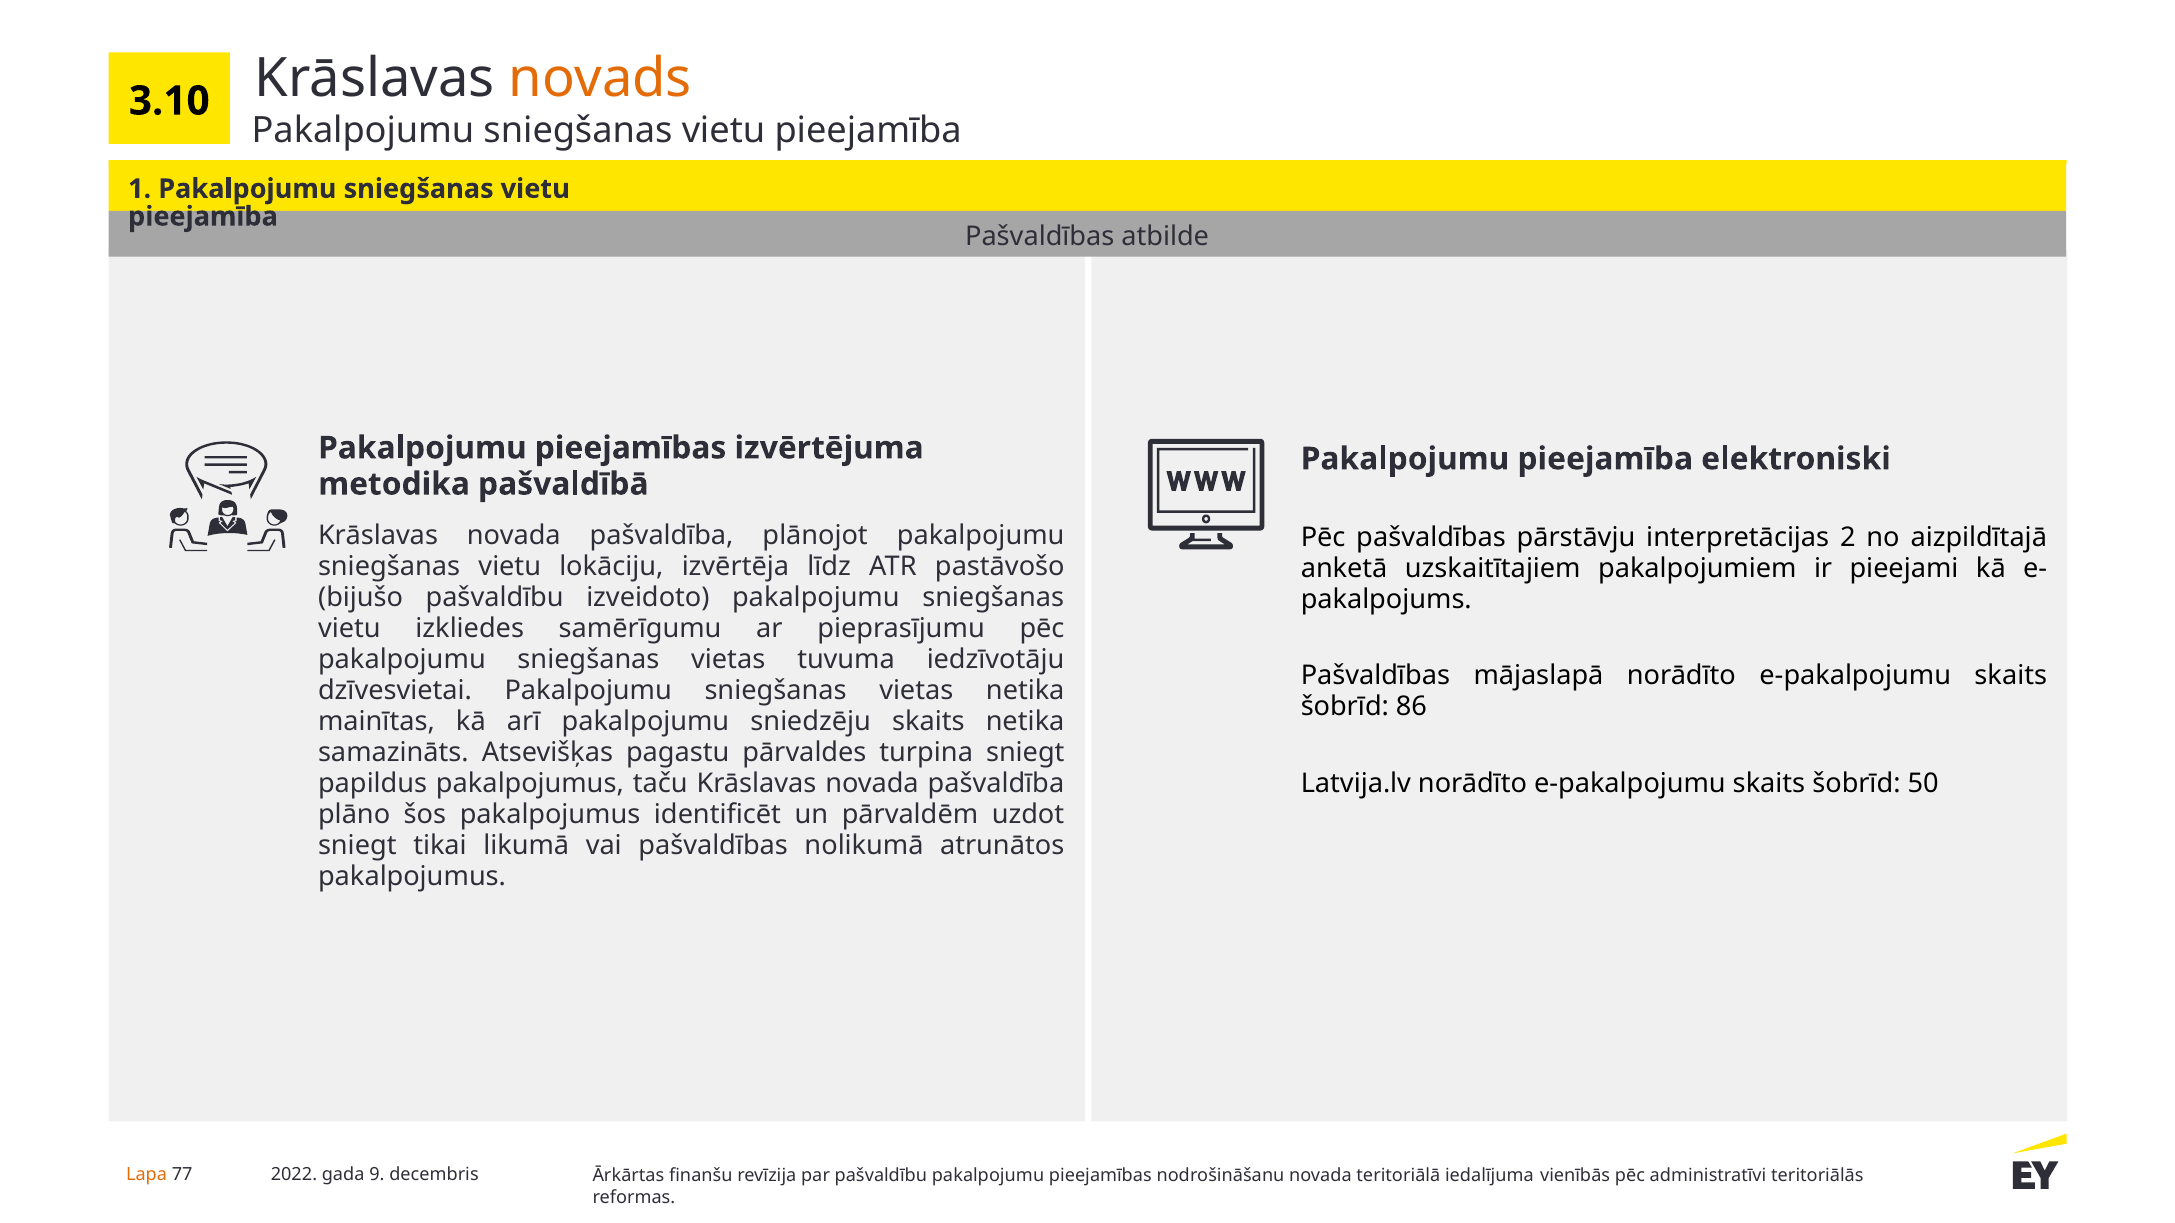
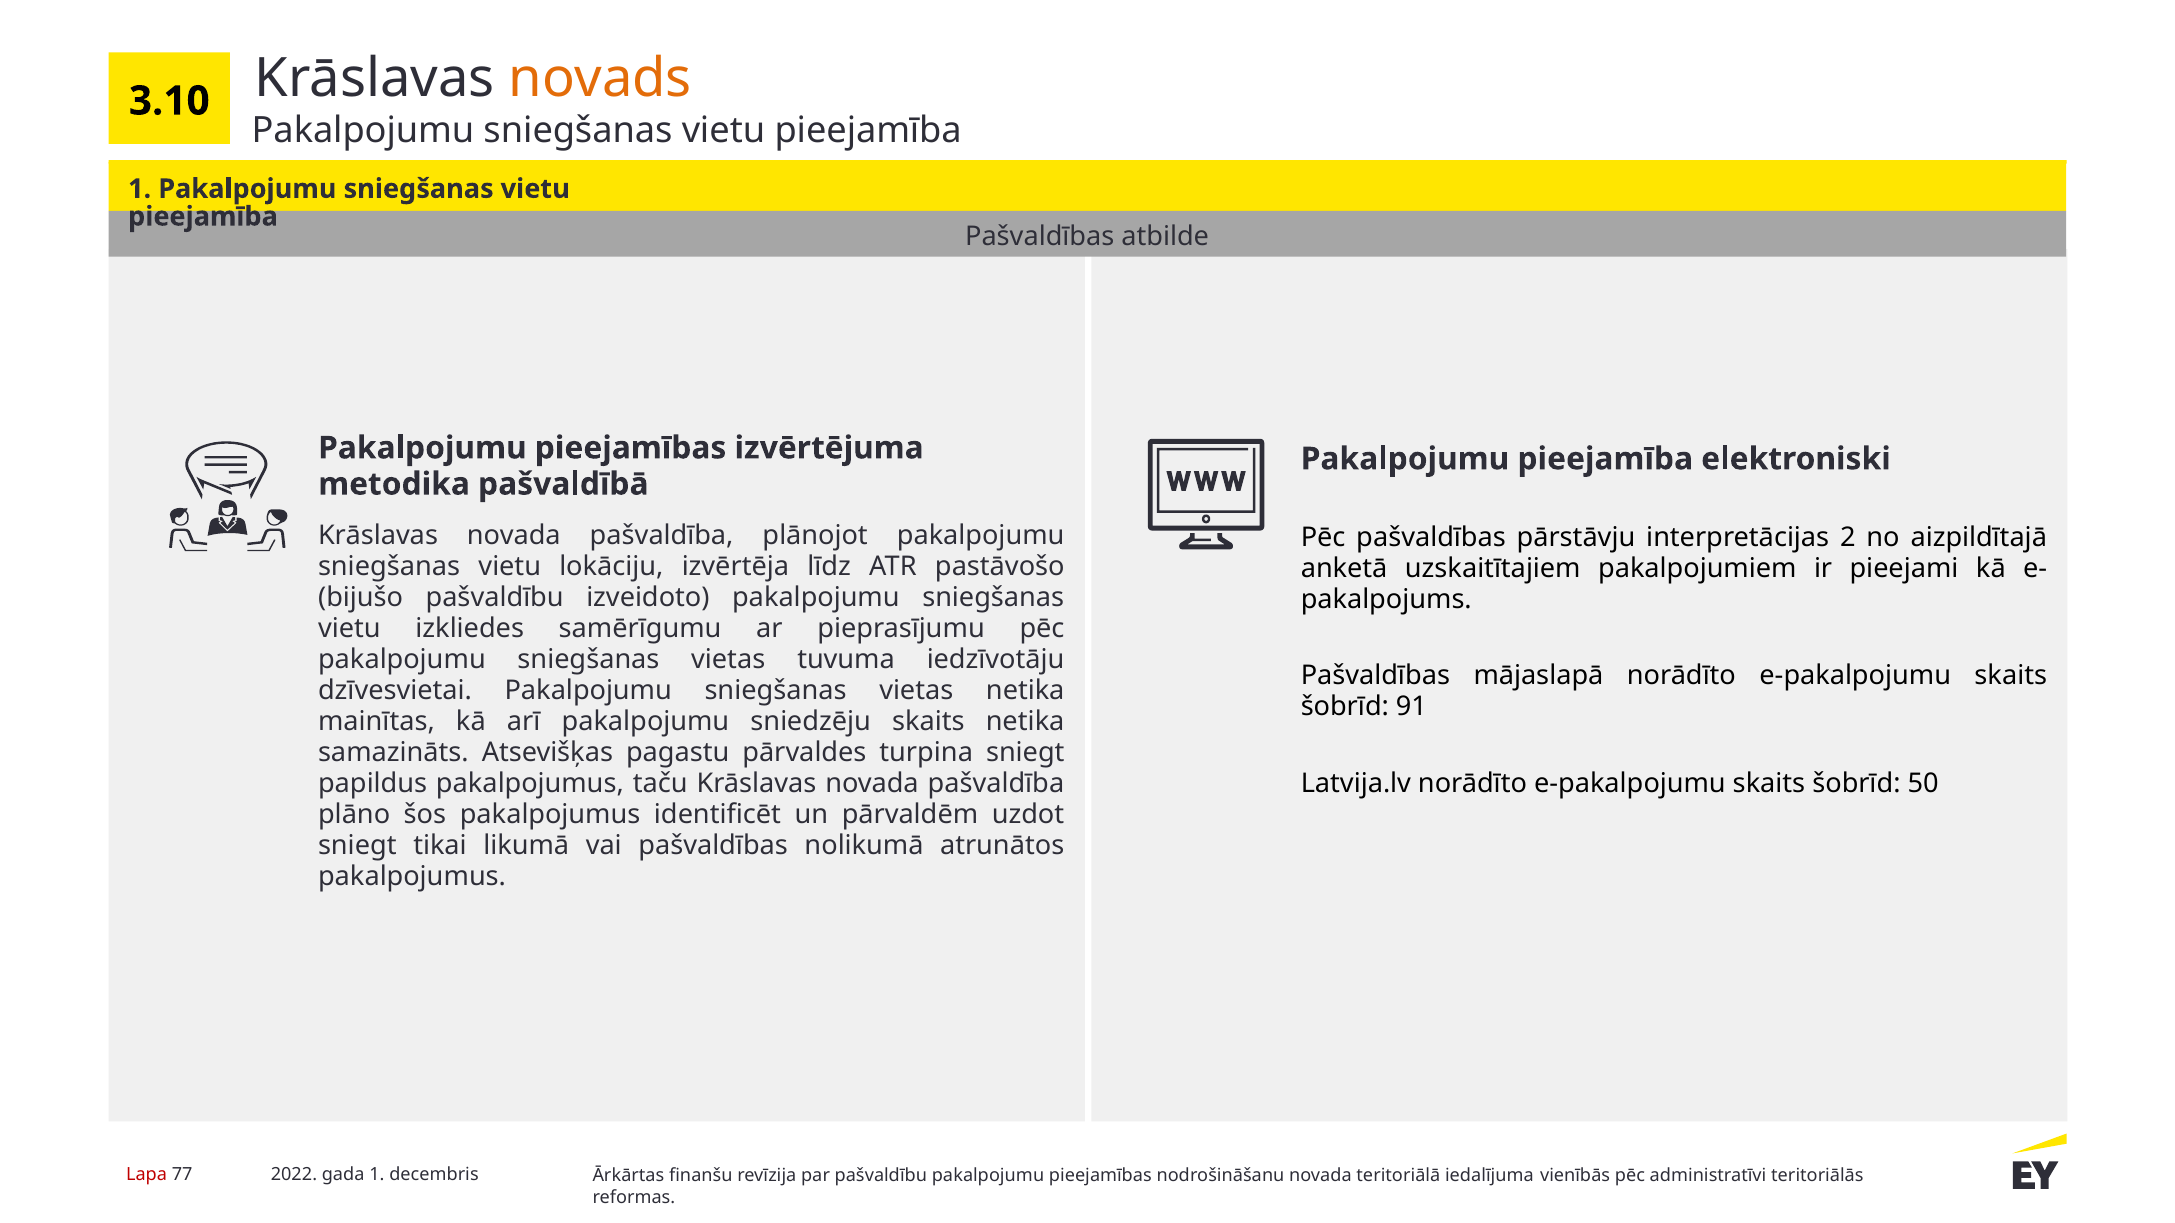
86: 86 -> 91
Lapa colour: orange -> red
gada 9: 9 -> 1
